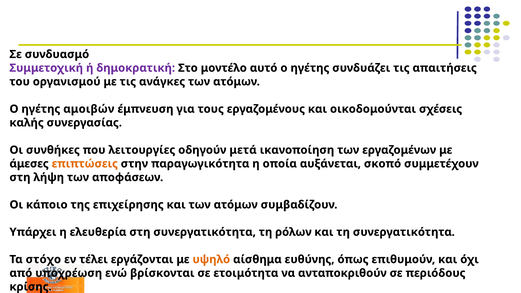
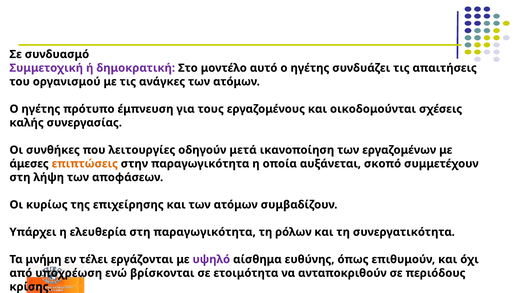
αμοιβών: αμοιβών -> πρότυπο
κάποιο: κάποιο -> κυρίως
στη συνεργατικότητα: συνεργατικότητα -> παραγωγικότητα
στόχο: στόχο -> μνήμη
υψηλό colour: orange -> purple
